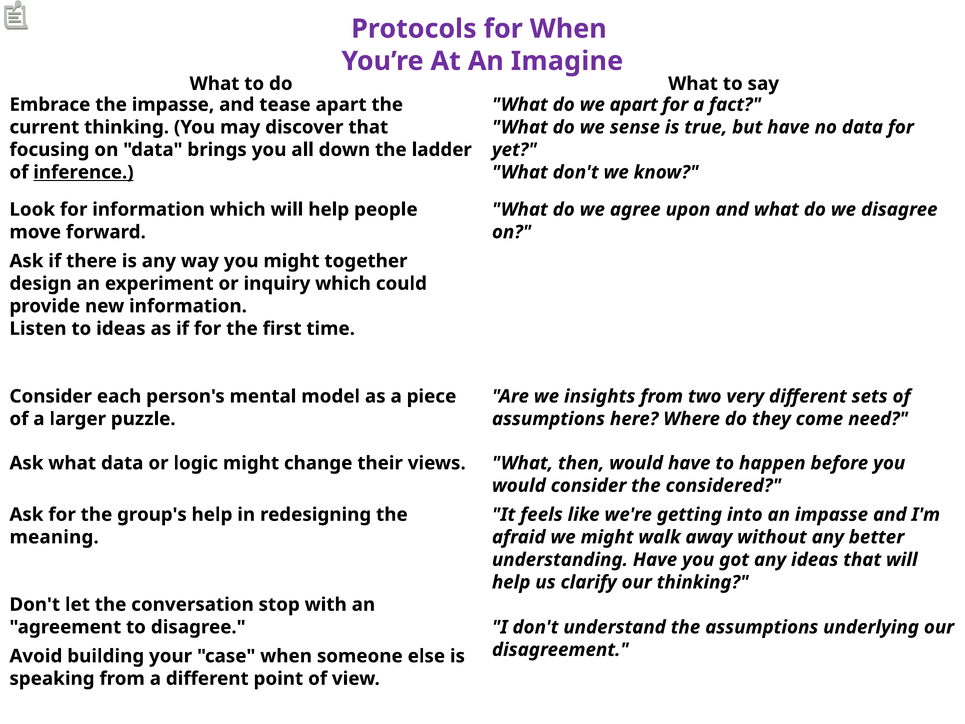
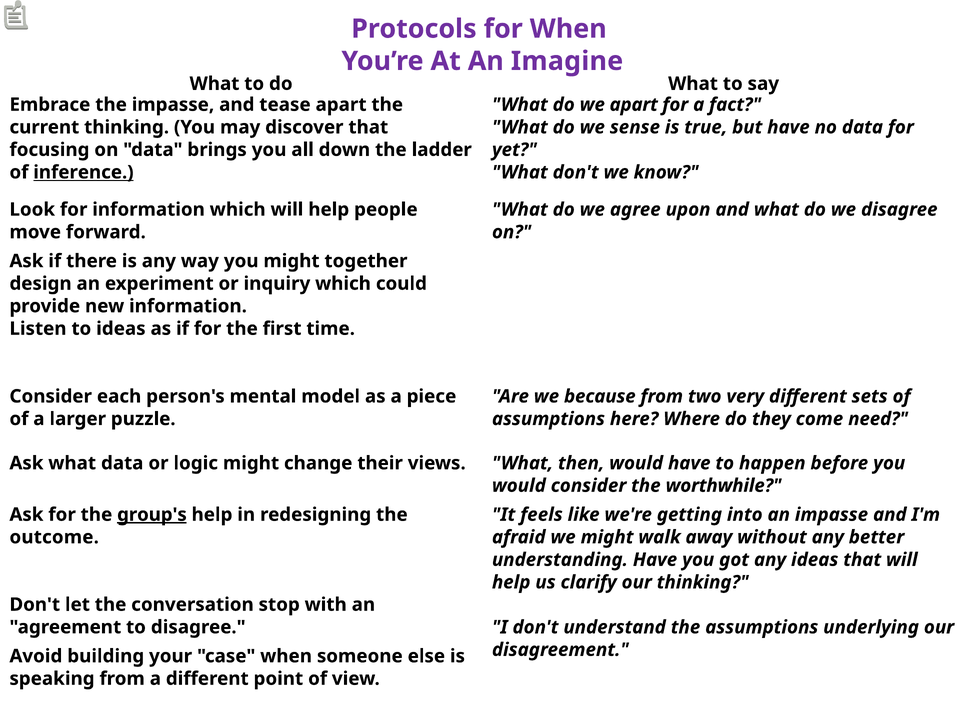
insights: insights -> because
considered: considered -> worthwhile
group's underline: none -> present
meaning: meaning -> outcome
